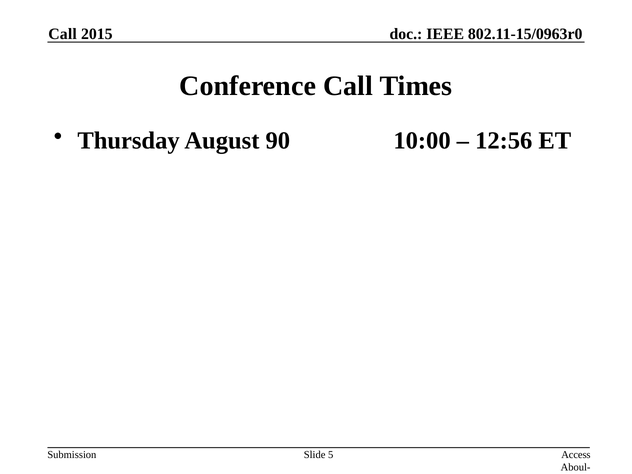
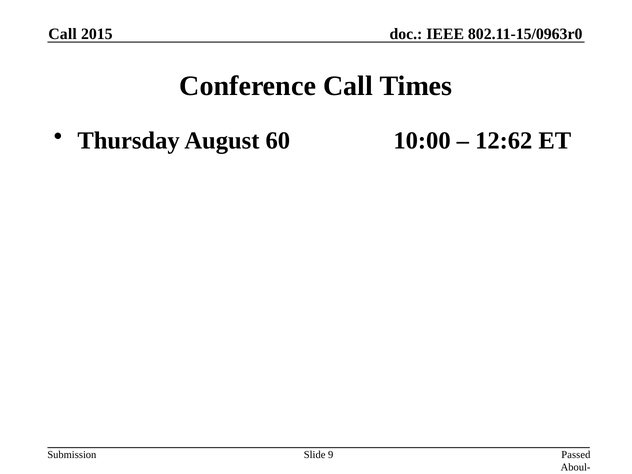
90: 90 -> 60
12:56: 12:56 -> 12:62
5: 5 -> 9
Access: Access -> Passed
